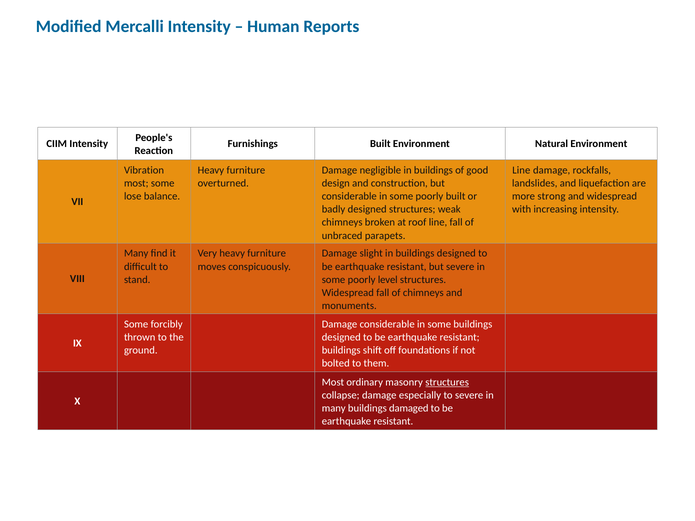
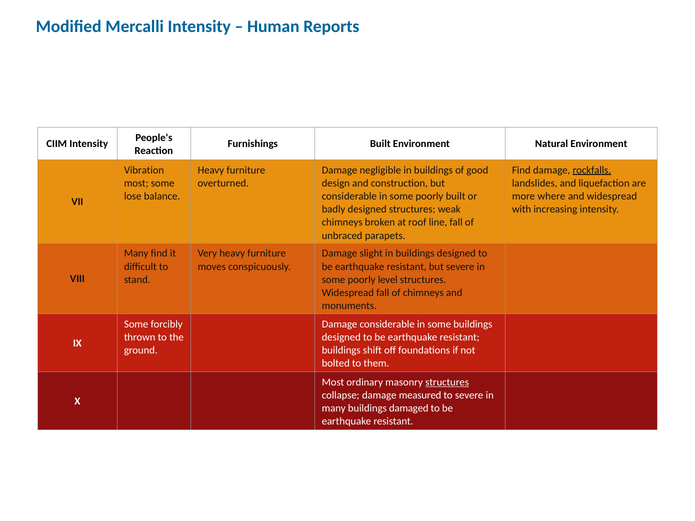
Line at (521, 170): Line -> Find
rockfalls underline: none -> present
strong: strong -> where
especially: especially -> measured
